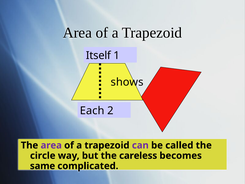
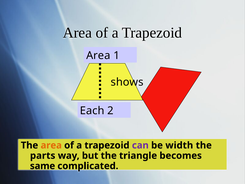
Itself at (98, 55): Itself -> Area
area at (51, 145) colour: purple -> orange
called: called -> width
circle: circle -> parts
careless: careless -> triangle
